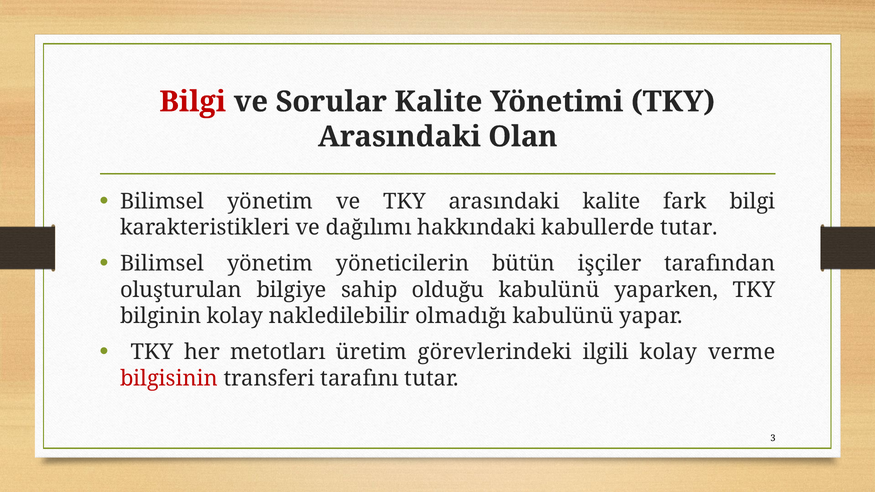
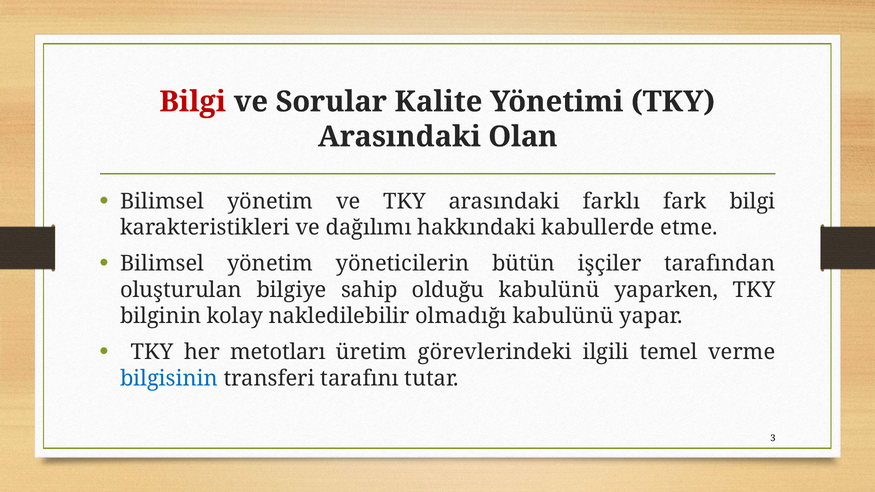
arasındaki kalite: kalite -> farklı
kabullerde tutar: tutar -> etme
ilgili kolay: kolay -> temel
bilgisinin colour: red -> blue
